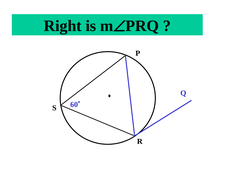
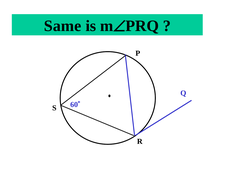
Right: Right -> Same
